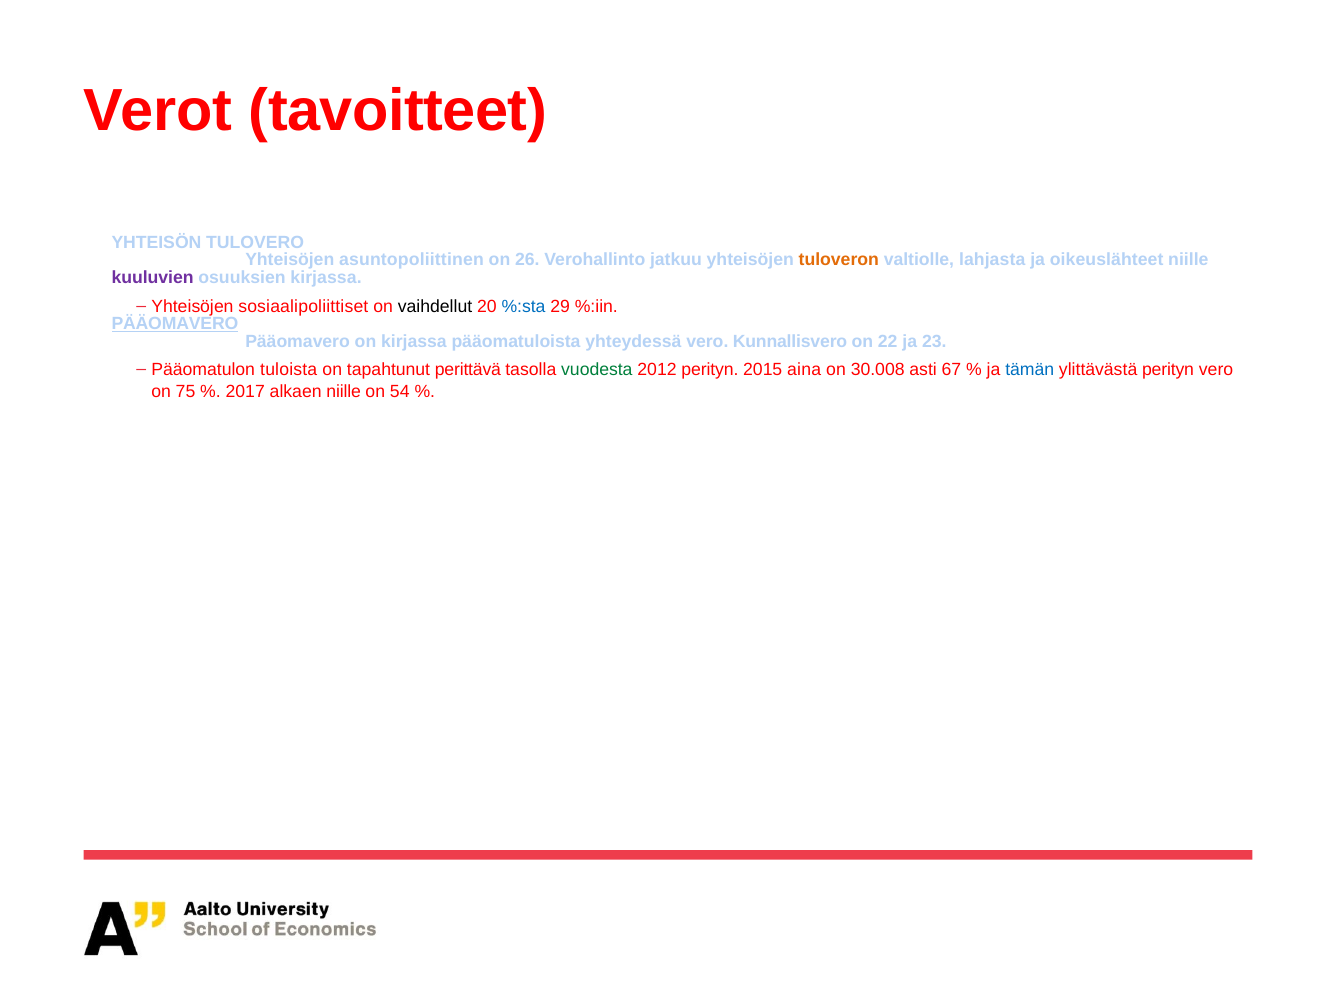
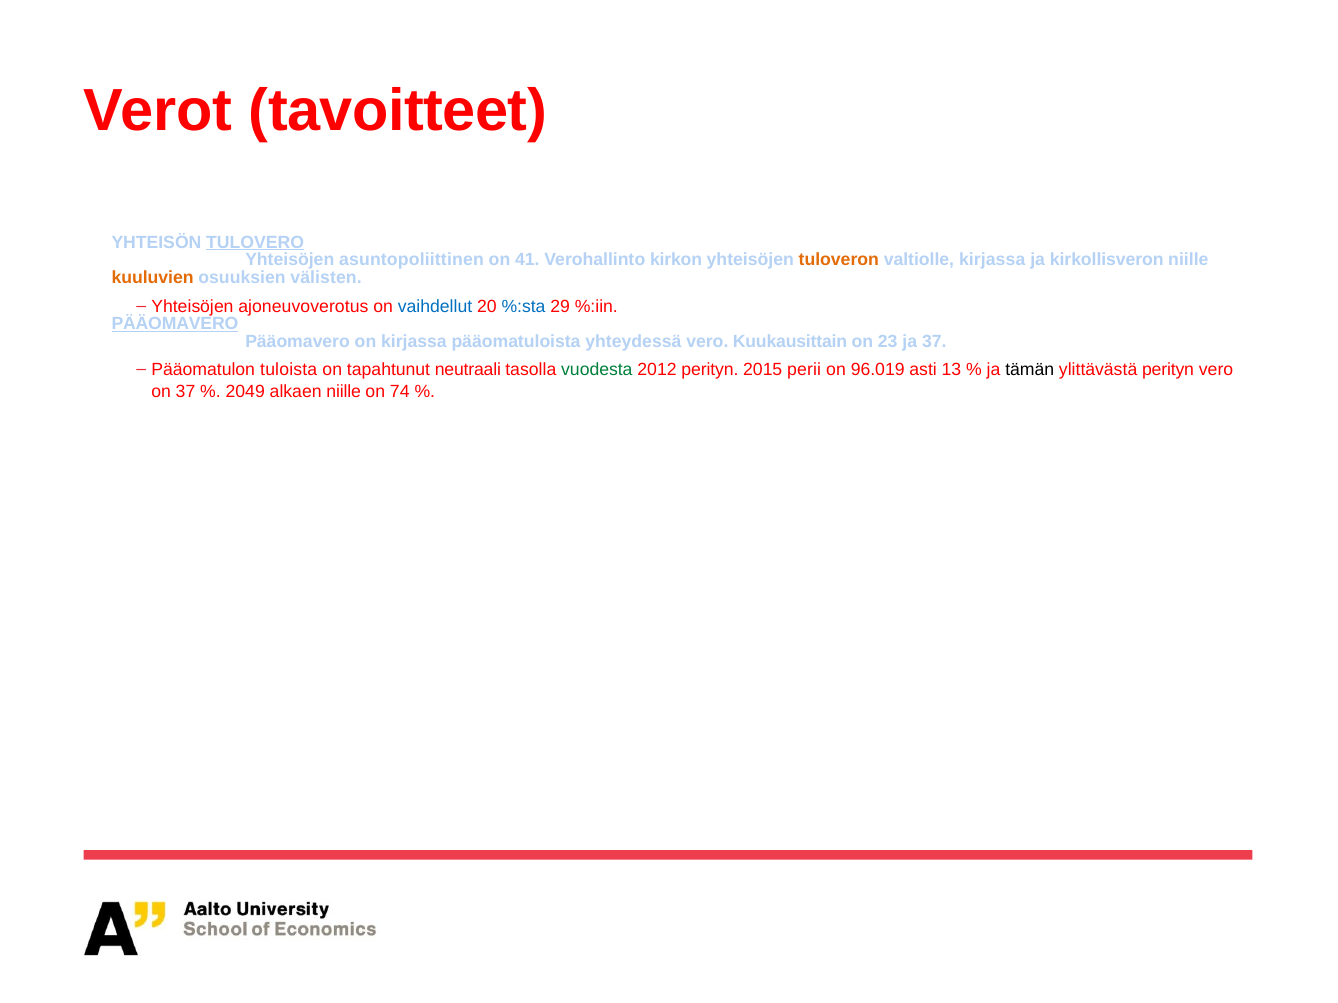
TULOVERO underline: none -> present
26: 26 -> 41
jatkuu: jatkuu -> kirkon
valtiolle lahjasta: lahjasta -> kirjassa
oikeuslähteet: oikeuslähteet -> kirkollisveron
kuuluvien colour: purple -> orange
osuuksien kirjassa: kirjassa -> välisten
sosiaalipoliittiset: sosiaalipoliittiset -> ajoneuvoverotus
vaihdellut colour: black -> blue
Kunnallisvero: Kunnallisvero -> Kuukausittain
22: 22 -> 23
ja 23: 23 -> 37
perittävä: perittävä -> neutraali
aina: aina -> perii
30.008: 30.008 -> 96.019
67: 67 -> 13
tämän colour: blue -> black
on 75: 75 -> 37
2017: 2017 -> 2049
54: 54 -> 74
